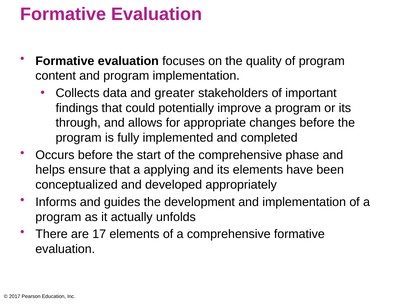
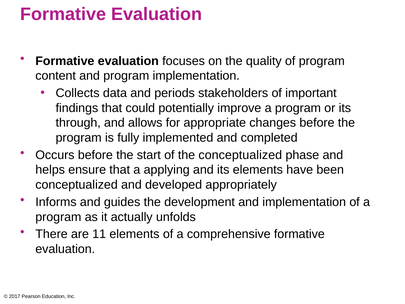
greater: greater -> periods
the comprehensive: comprehensive -> conceptualized
17: 17 -> 11
